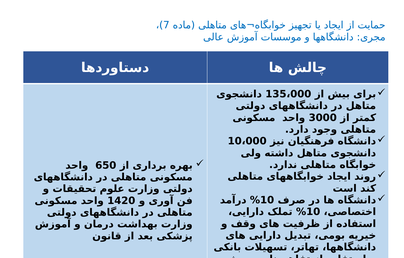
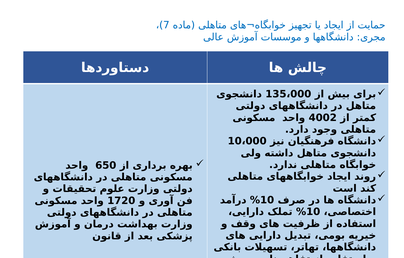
3000: 3000 -> 4002
1420: 1420 -> 1720
